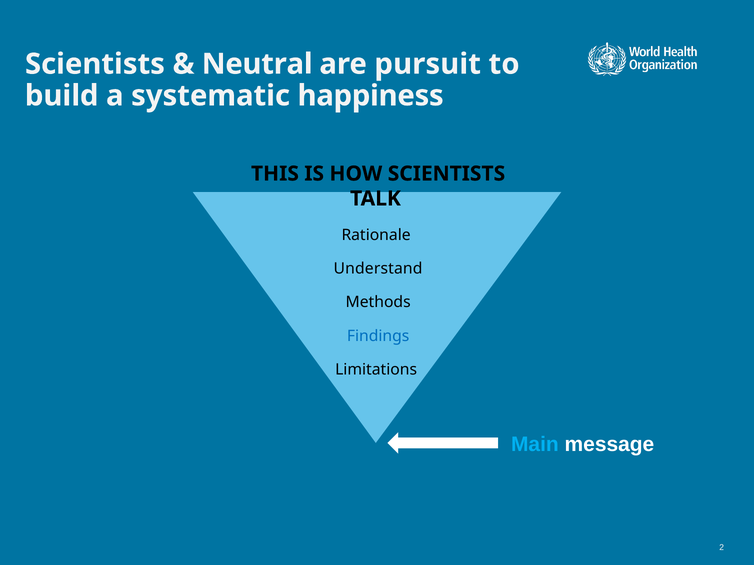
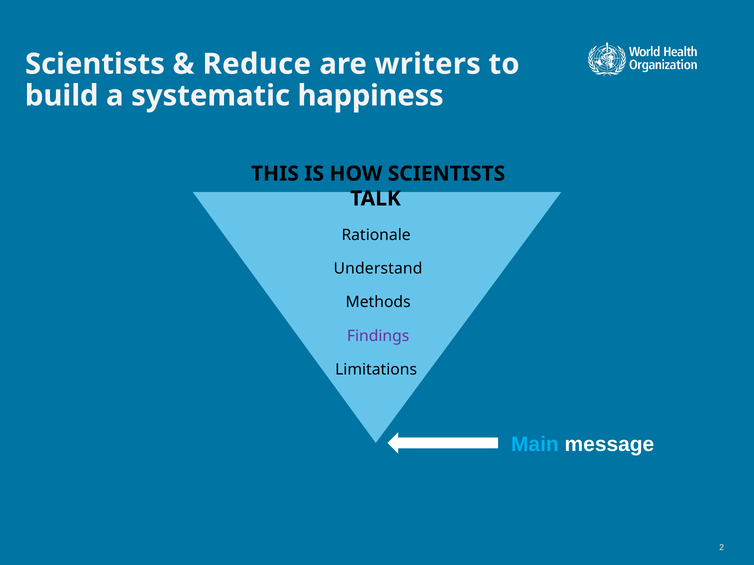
Neutral: Neutral -> Reduce
pursuit: pursuit -> writers
Findings colour: blue -> purple
